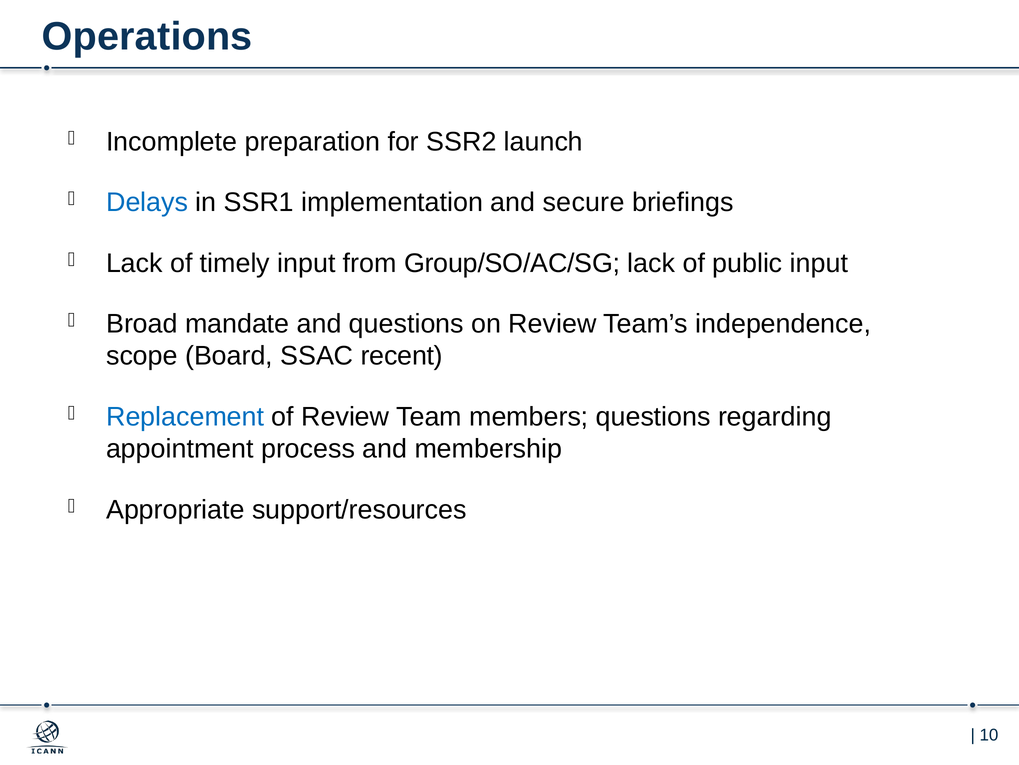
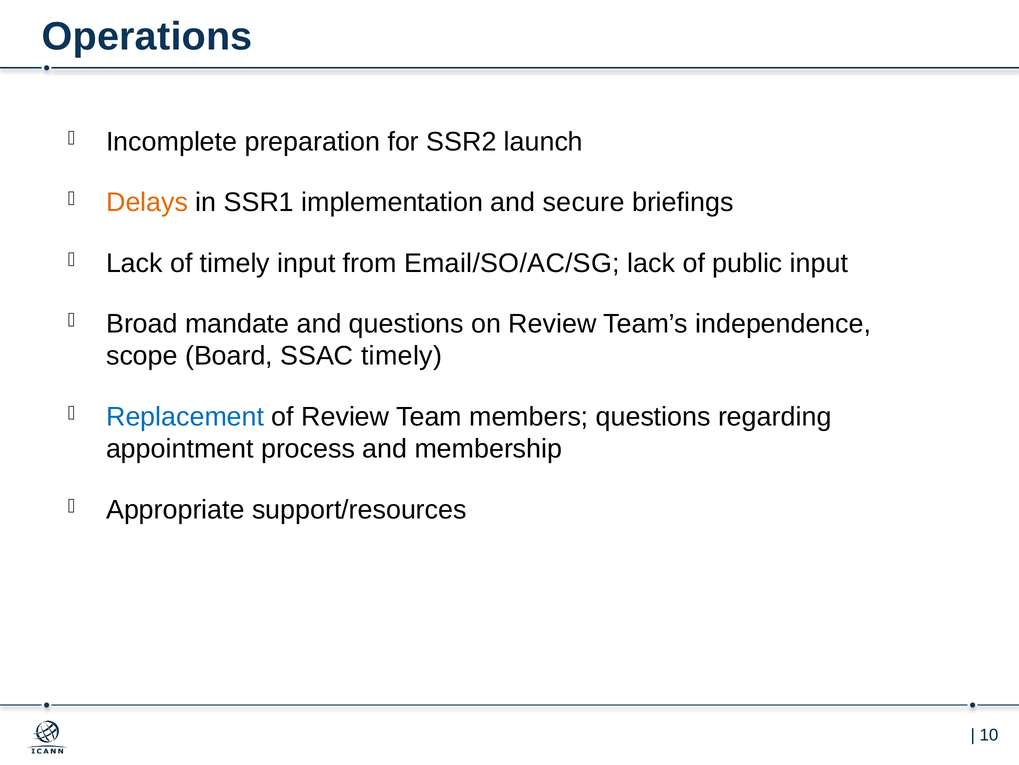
Delays colour: blue -> orange
Group/SO/AC/SG: Group/SO/AC/SG -> Email/SO/AC/SG
SSAC recent: recent -> timely
